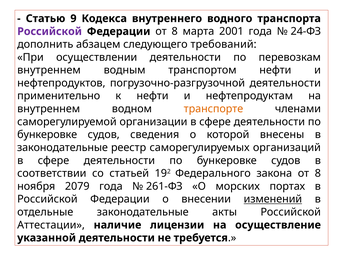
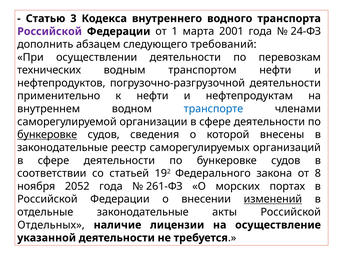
9: 9 -> 3
Федерации от 8: 8 -> 1
внутреннем at (49, 70): внутреннем -> технических
транспорте colour: orange -> blue
бункеровке at (47, 134) underline: none -> present
2079: 2079 -> 2052
Аттестации: Аттестации -> Отдельных
